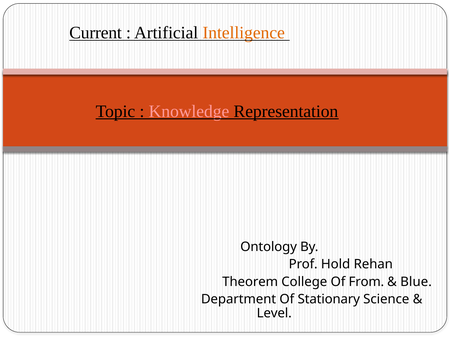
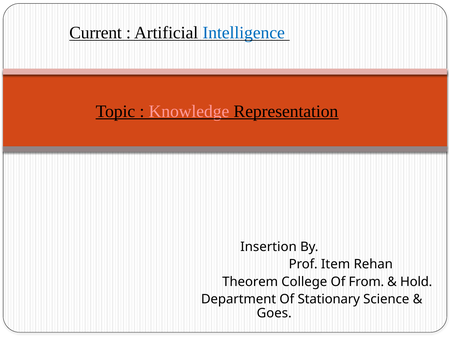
Intelligence colour: orange -> blue
Ontology: Ontology -> Insertion
Hold: Hold -> Item
Blue: Blue -> Hold
Level: Level -> Goes
